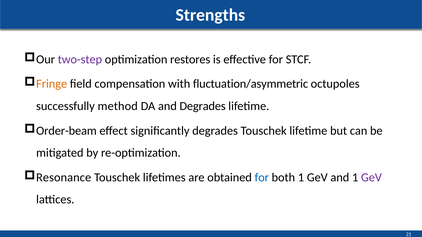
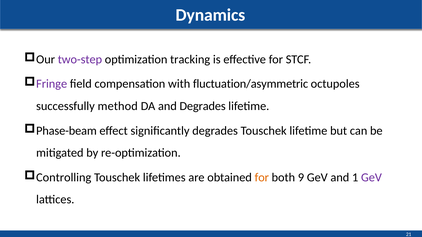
Strengths: Strengths -> Dynamics
restores: restores -> tracking
Fringe colour: orange -> purple
Order-beam: Order-beam -> Phase-beam
Resonance: Resonance -> Controlling
for at (262, 178) colour: blue -> orange
both 1: 1 -> 9
